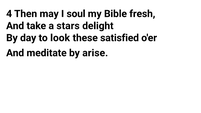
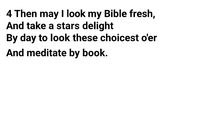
I soul: soul -> look
satisfied: satisfied -> choicest
arise: arise -> book
